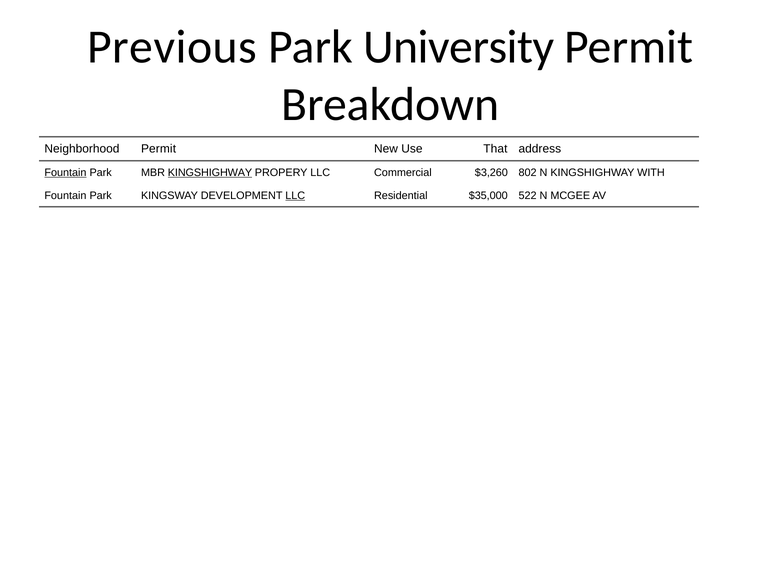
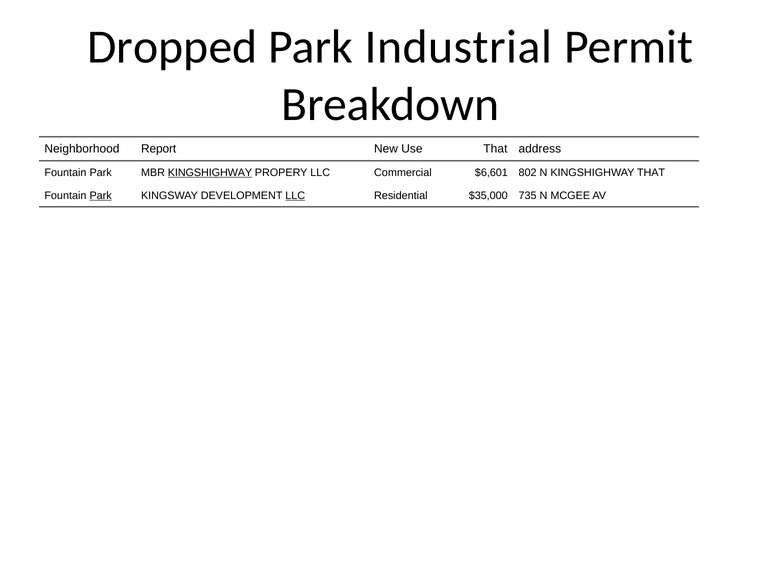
Previous: Previous -> Dropped
University: University -> Industrial
Neighborhood Permit: Permit -> Report
Fountain at (65, 172) underline: present -> none
$3,260: $3,260 -> $6,601
KINGSHIGHWAY WITH: WITH -> THAT
Park at (101, 195) underline: none -> present
522: 522 -> 735
